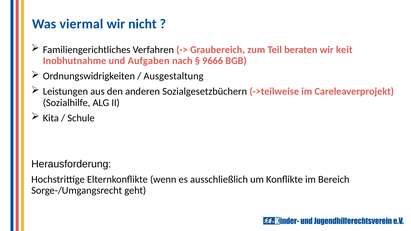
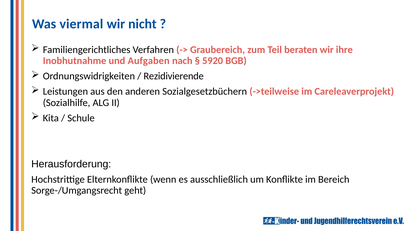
keit: keit -> ihre
9666: 9666 -> 5920
Ausgestaltung: Ausgestaltung -> Rezidivierende
